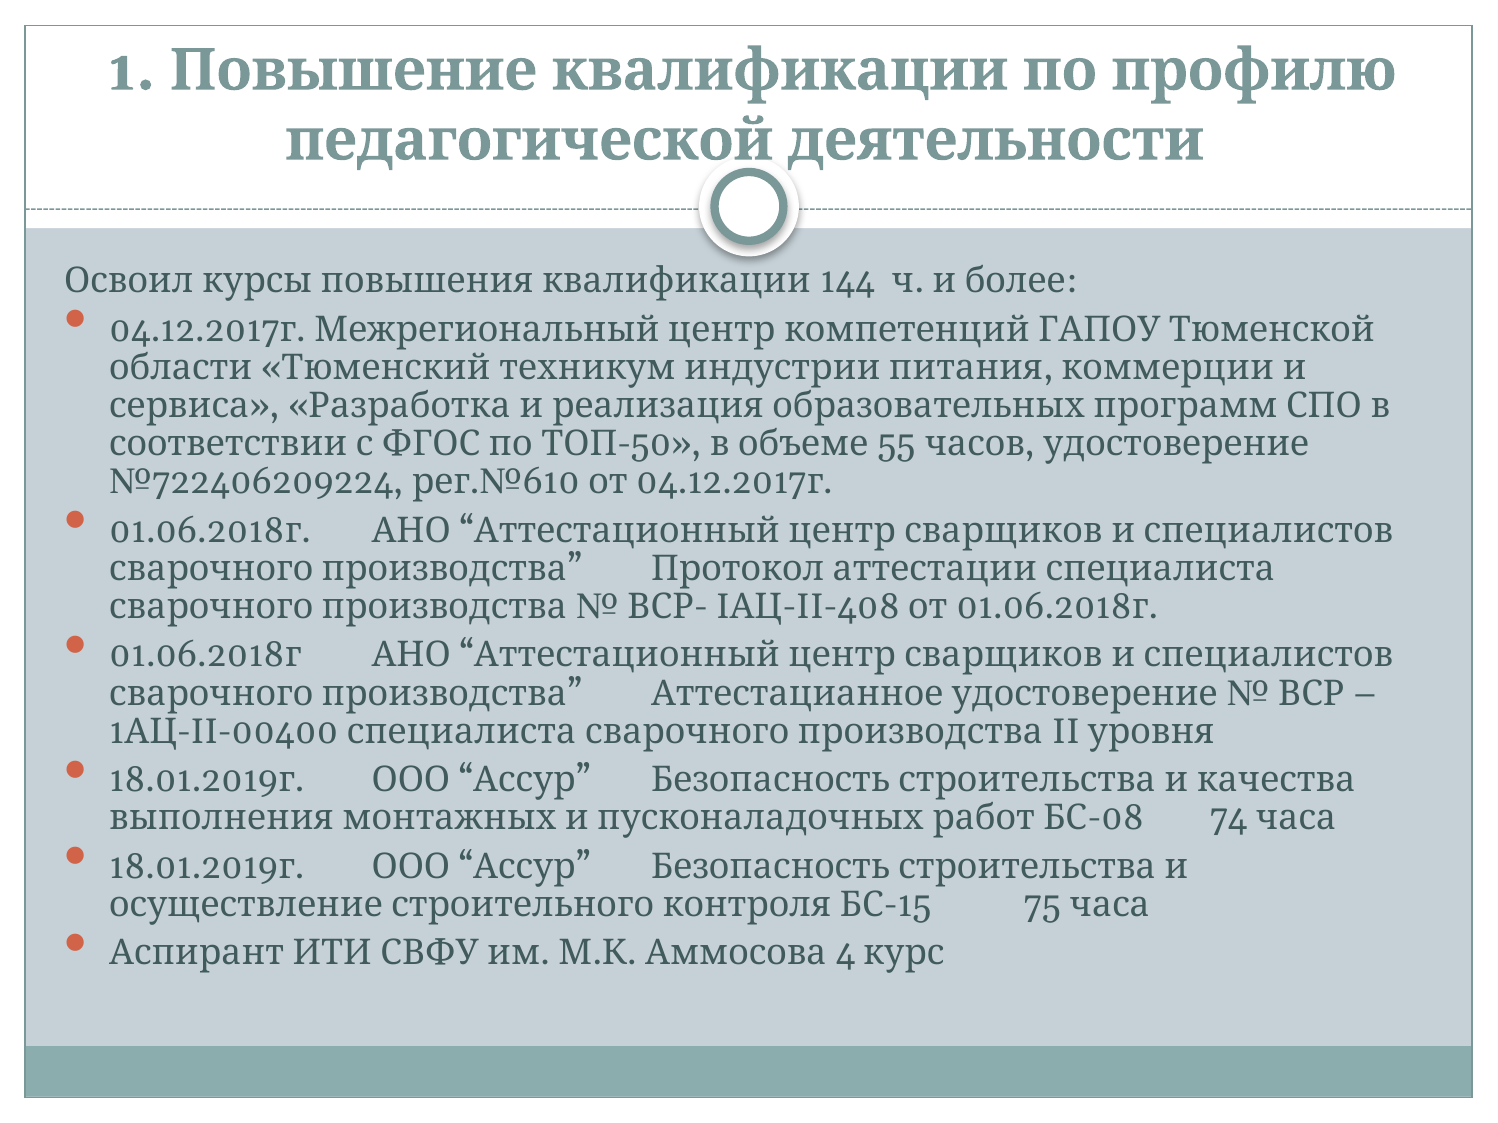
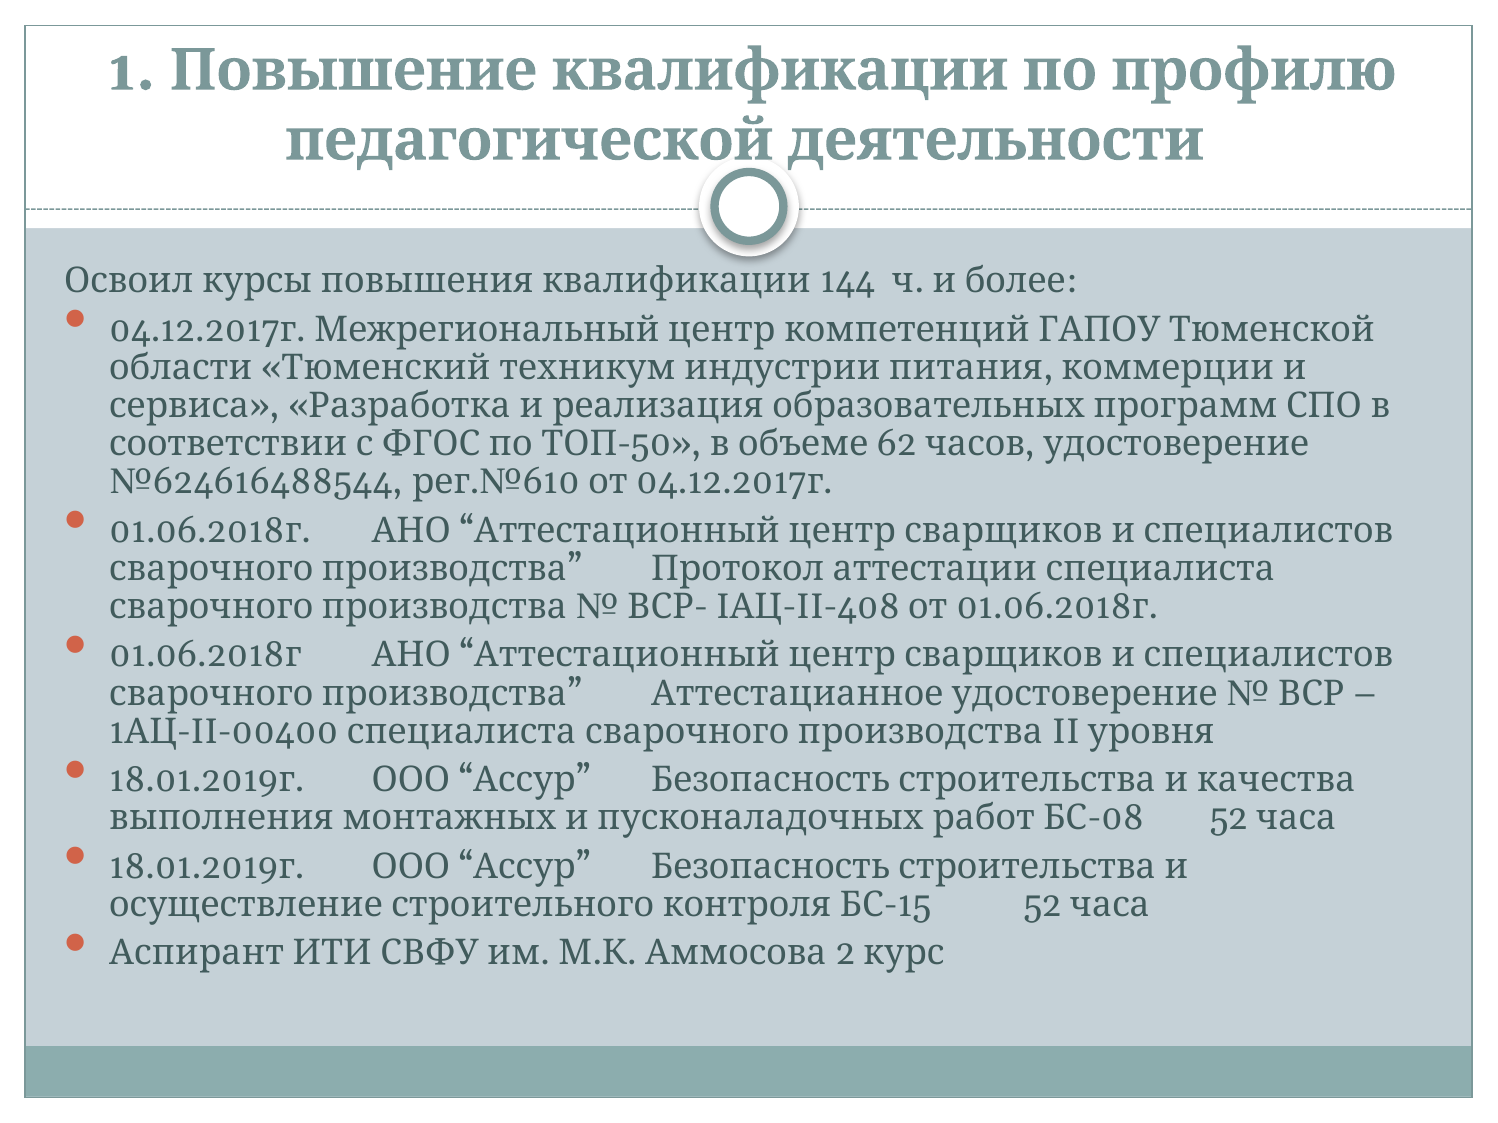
55: 55 -> 62
№722406209224: №722406209224 -> №624616488544
74 at (1229, 818): 74 -> 52
75 at (1042, 905): 75 -> 52
4: 4 -> 2
